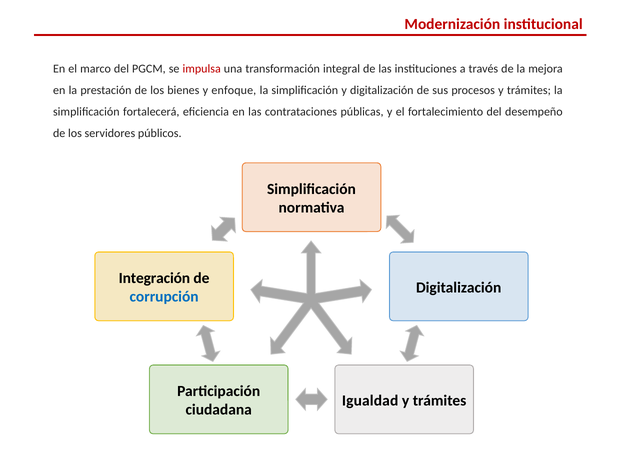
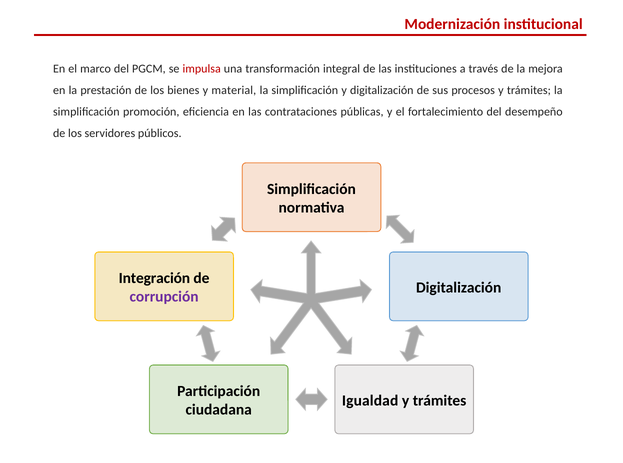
enfoque: enfoque -> material
fortalecerá: fortalecerá -> promoción
corrupción colour: blue -> purple
